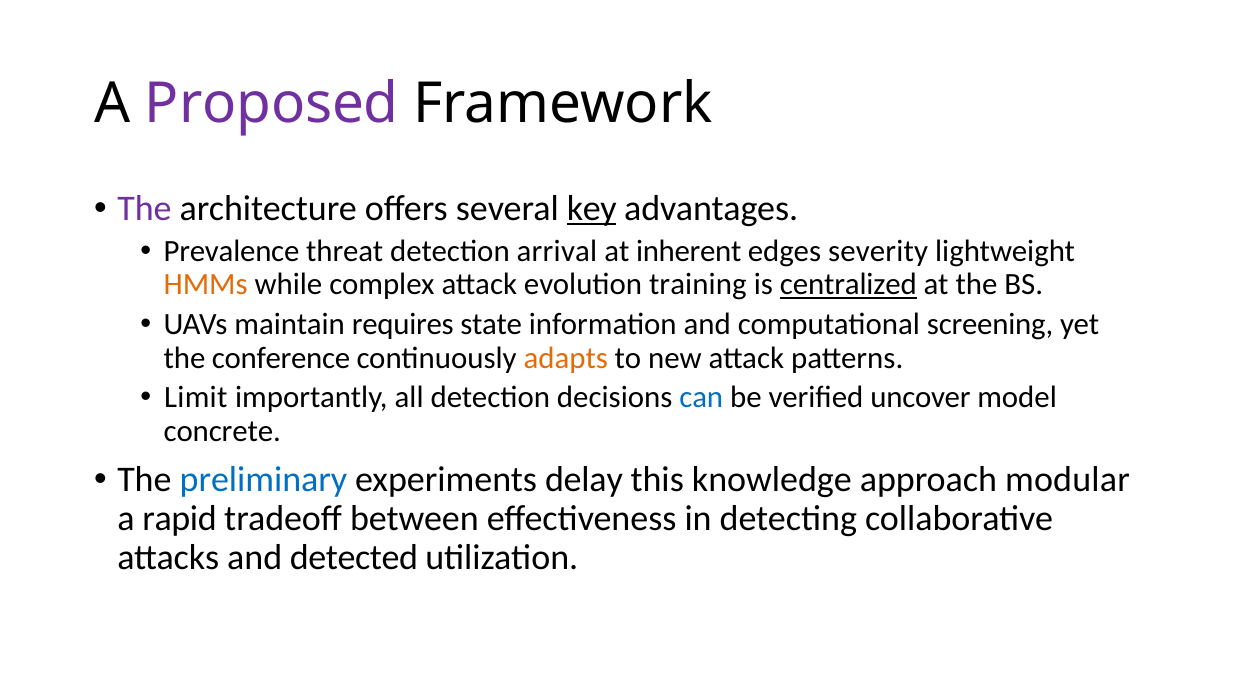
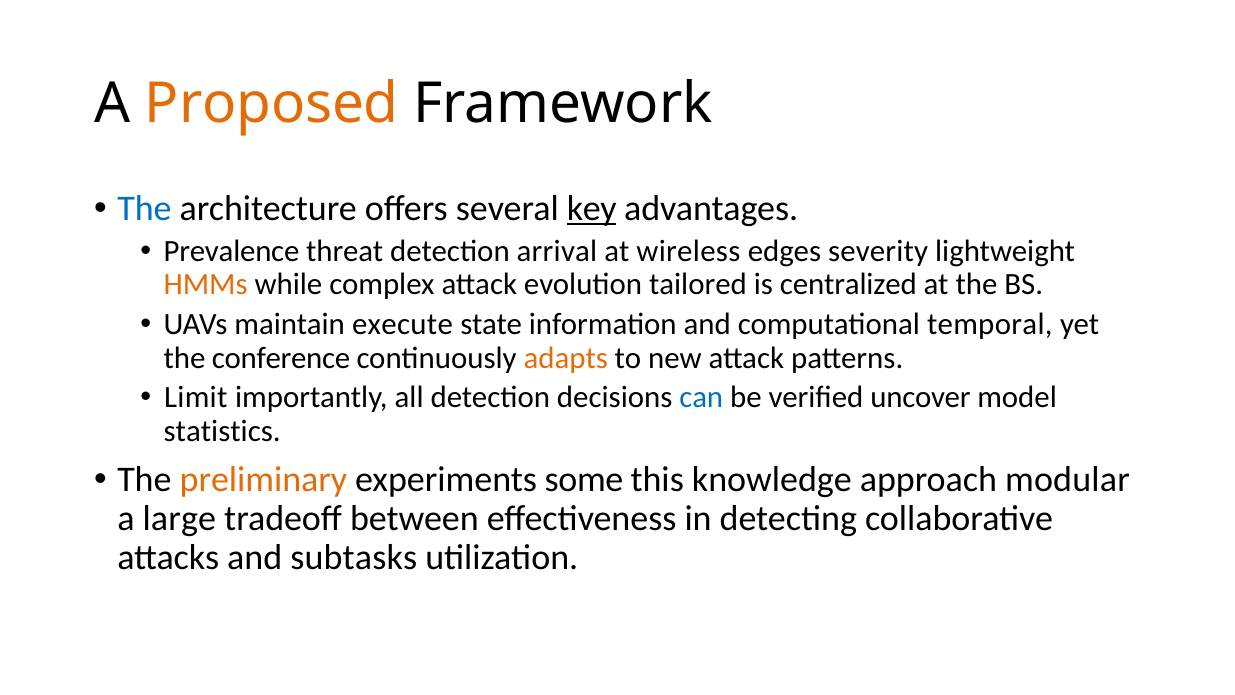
Proposed colour: purple -> orange
The at (144, 209) colour: purple -> blue
inherent: inherent -> wireless
training: training -> tailored
centralized underline: present -> none
requires: requires -> execute
screening: screening -> temporal
concrete: concrete -> statistics
preliminary colour: blue -> orange
delay: delay -> some
rapid: rapid -> large
detected: detected -> subtasks
